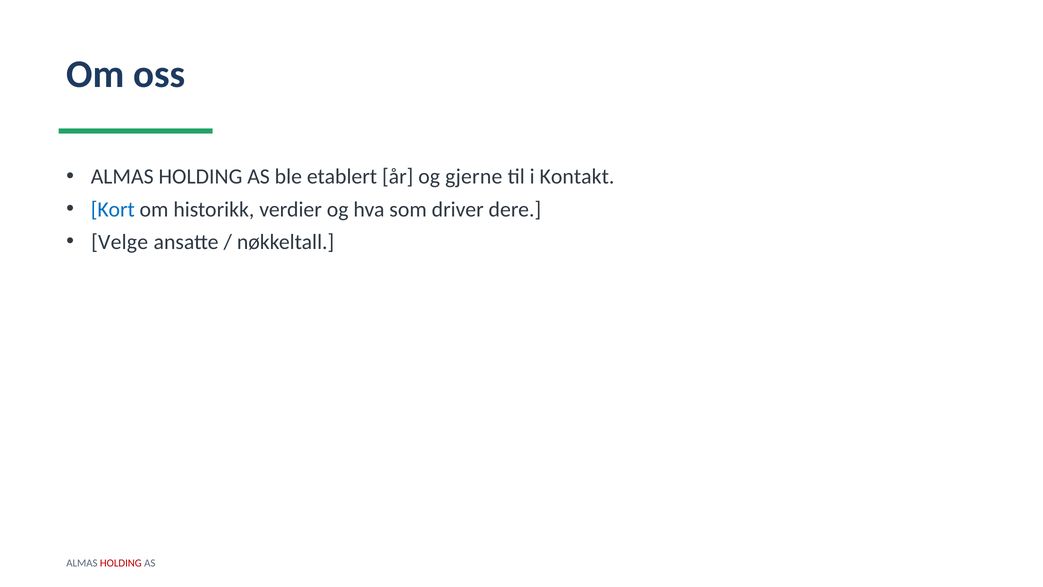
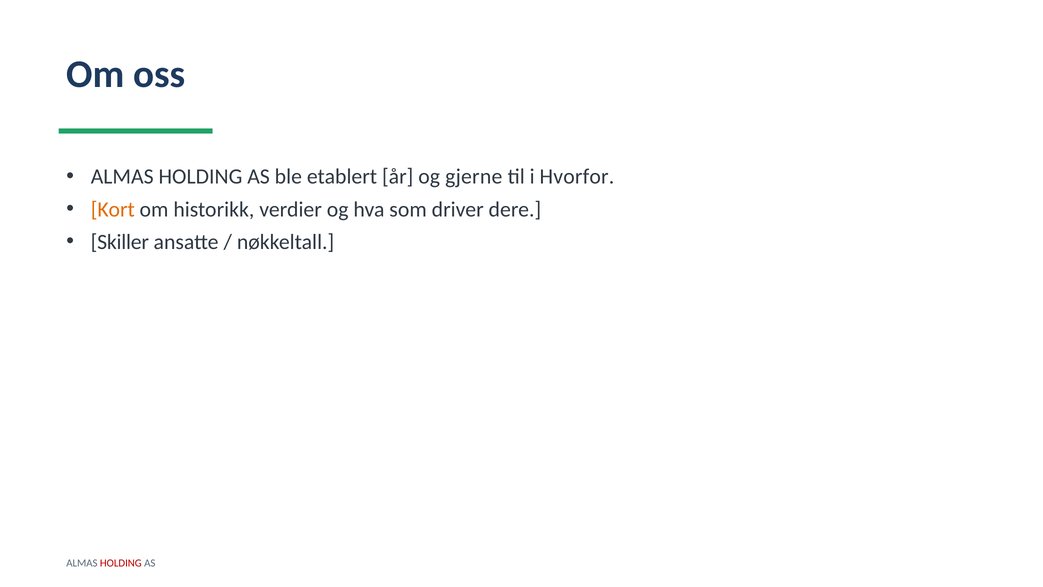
Kontakt: Kontakt -> Hvorfor
Kort colour: blue -> orange
Velge: Velge -> Skiller
